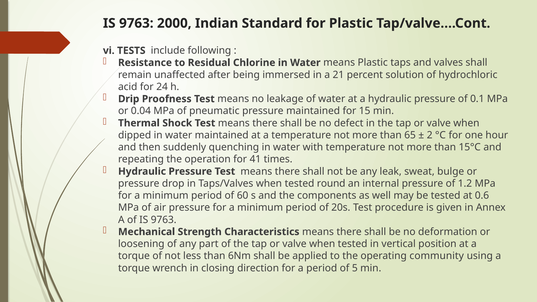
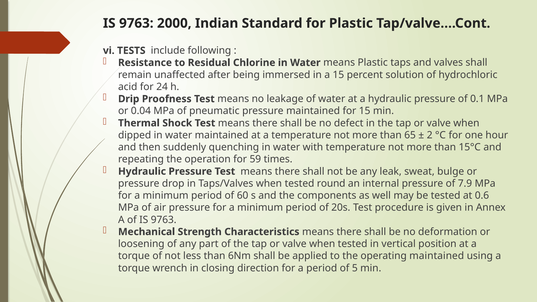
a 21: 21 -> 15
41: 41 -> 59
1.2: 1.2 -> 7.9
operating community: community -> maintained
